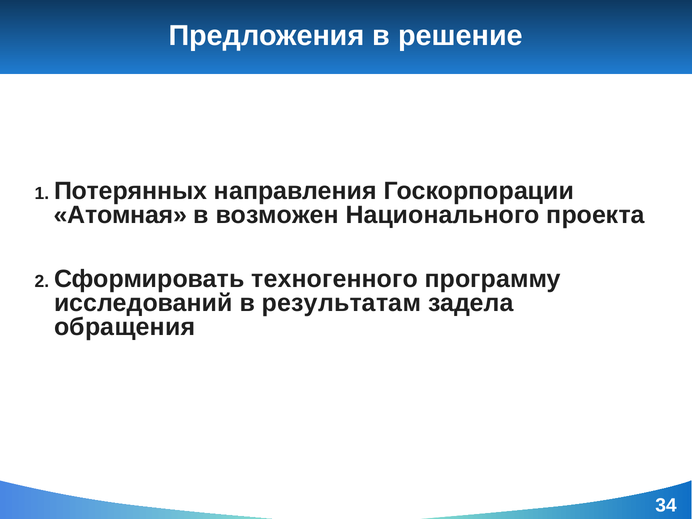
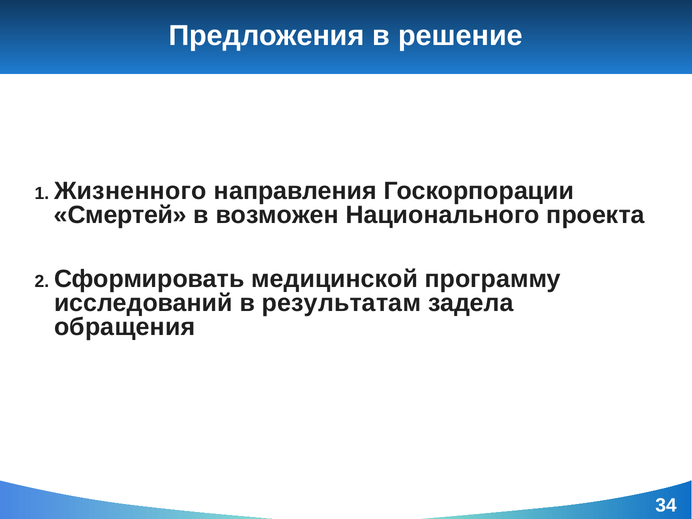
Потерянных: Потерянных -> Жизненного
Атомная: Атомная -> Смертей
техногенного: техногенного -> медицинской
